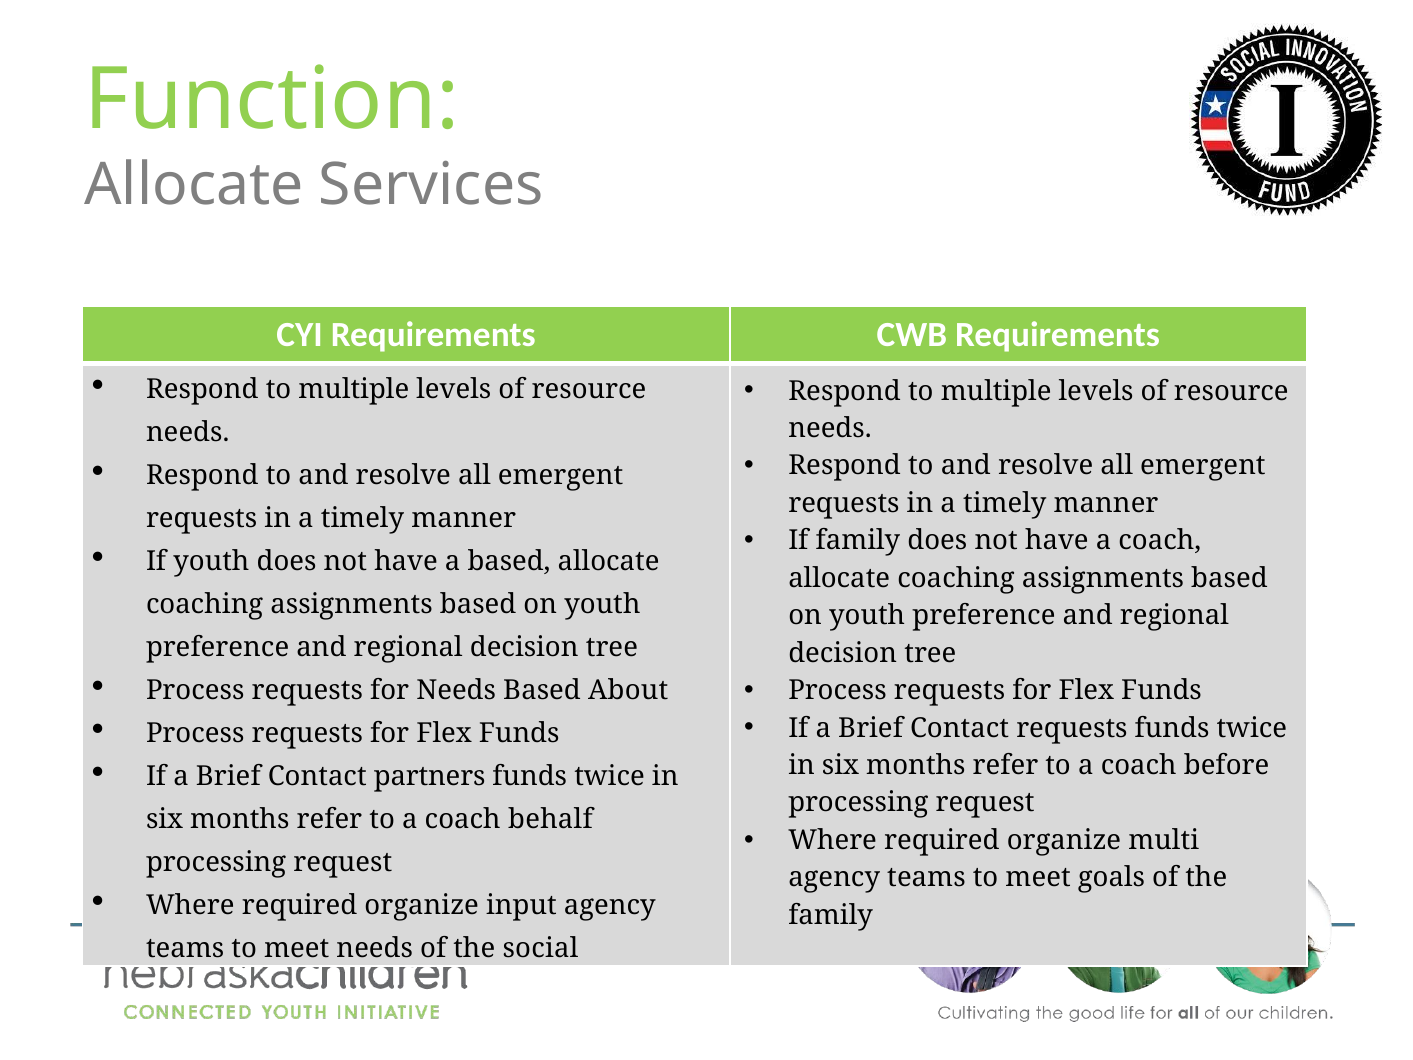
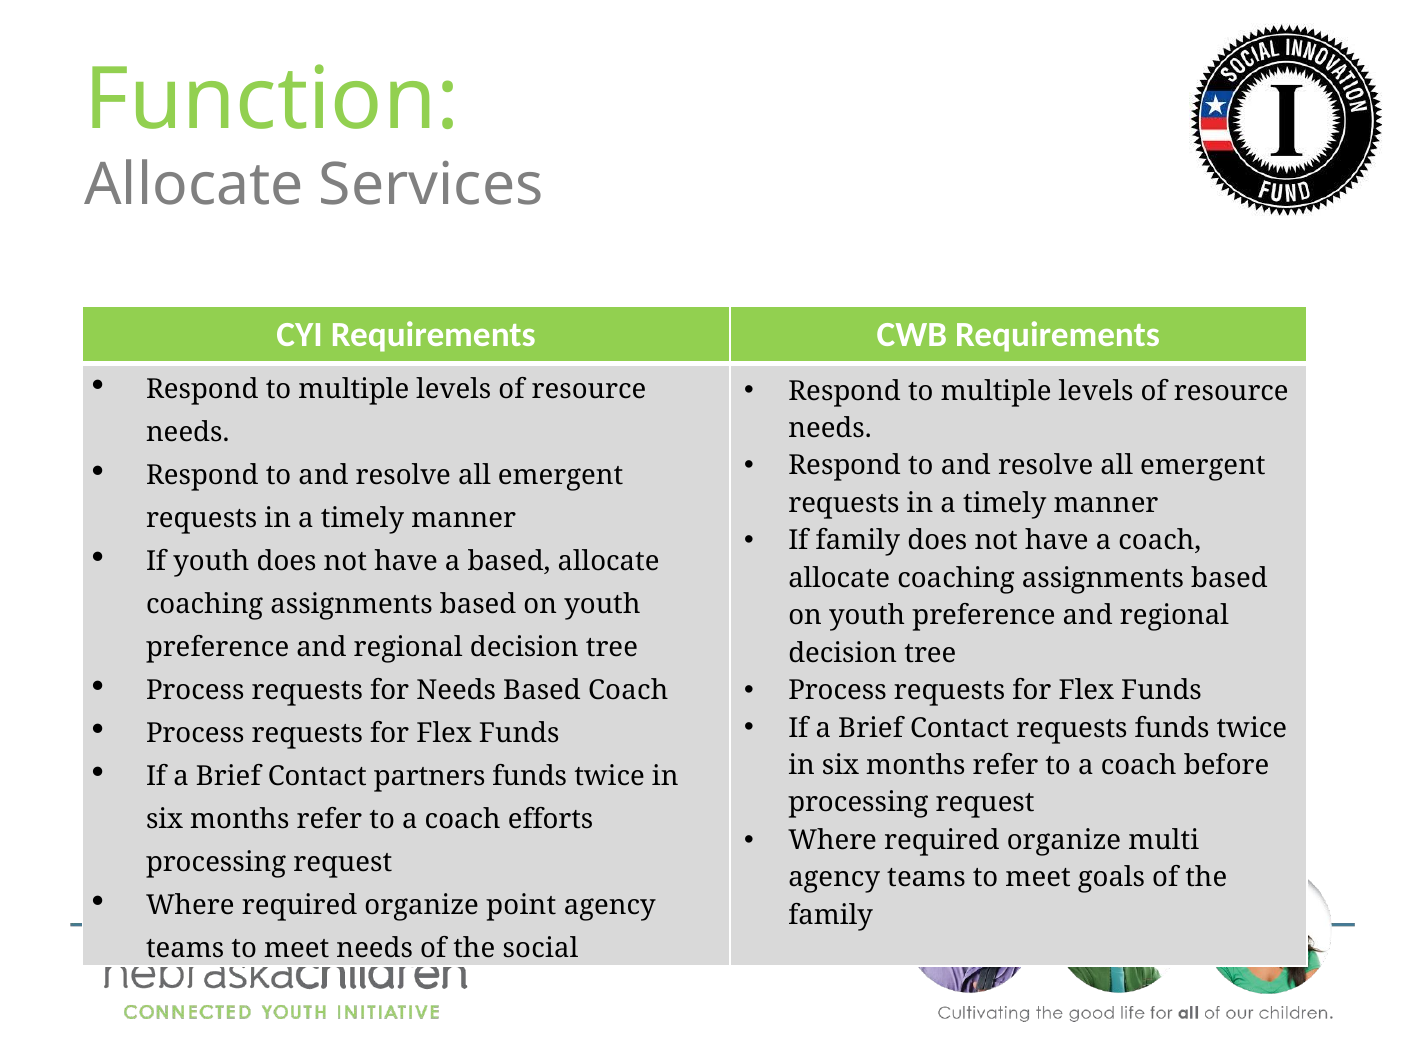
Based About: About -> Coach
behalf: behalf -> efforts
input: input -> point
